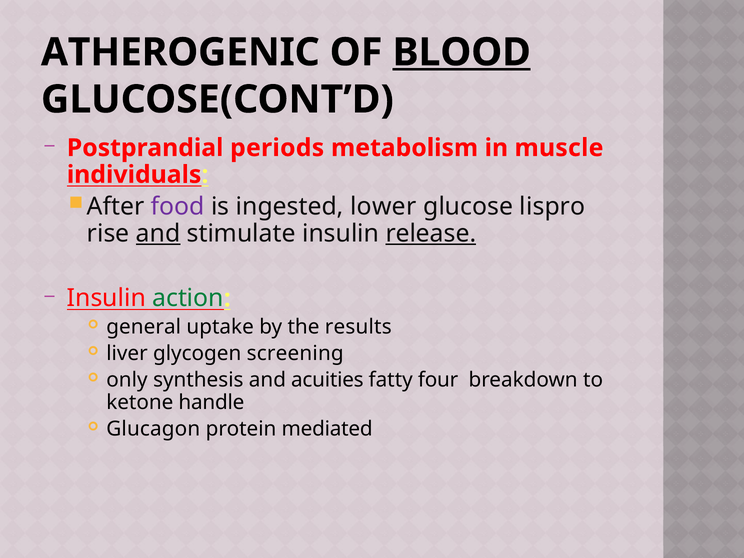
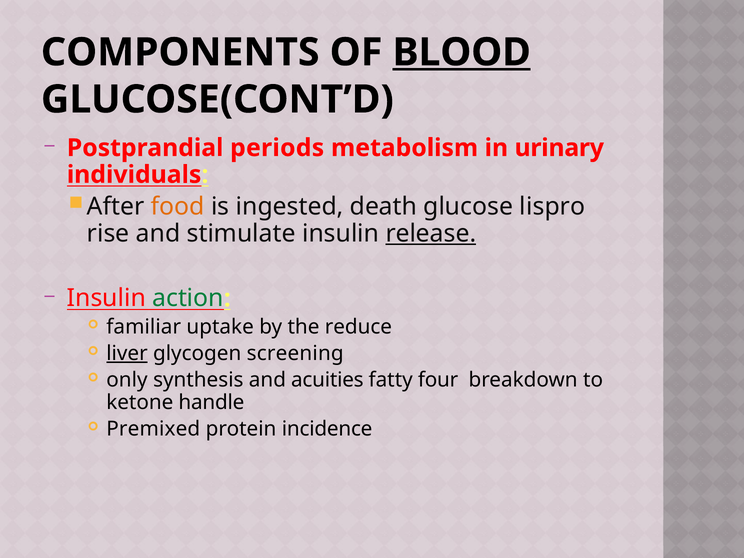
ATHEROGENIC: ATHEROGENIC -> COMPONENTS
muscle: muscle -> urinary
food colour: purple -> orange
lower: lower -> death
and at (158, 233) underline: present -> none
general: general -> familiar
results: results -> reduce
liver underline: none -> present
Glucagon: Glucagon -> Premixed
mediated: mediated -> incidence
